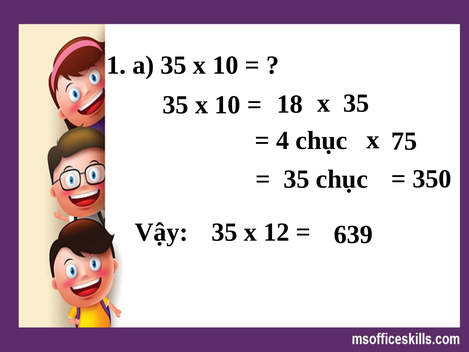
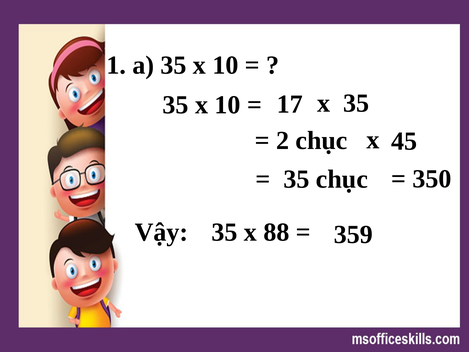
18: 18 -> 17
4: 4 -> 2
75: 75 -> 45
12: 12 -> 88
639: 639 -> 359
